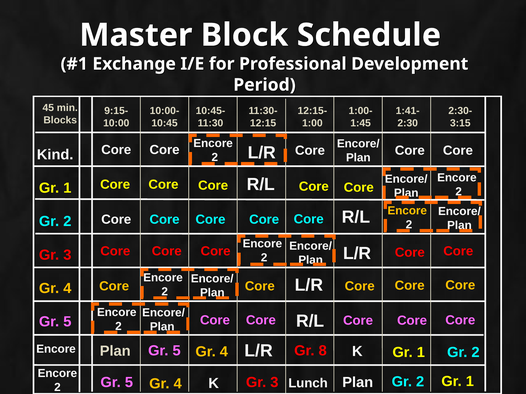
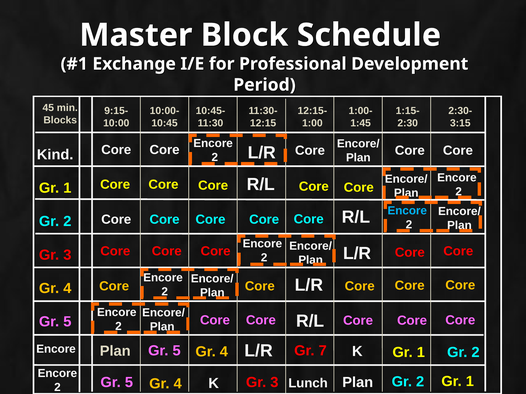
1:41-: 1:41- -> 1:15-
Encore at (407, 211) colour: yellow -> light blue
8: 8 -> 7
